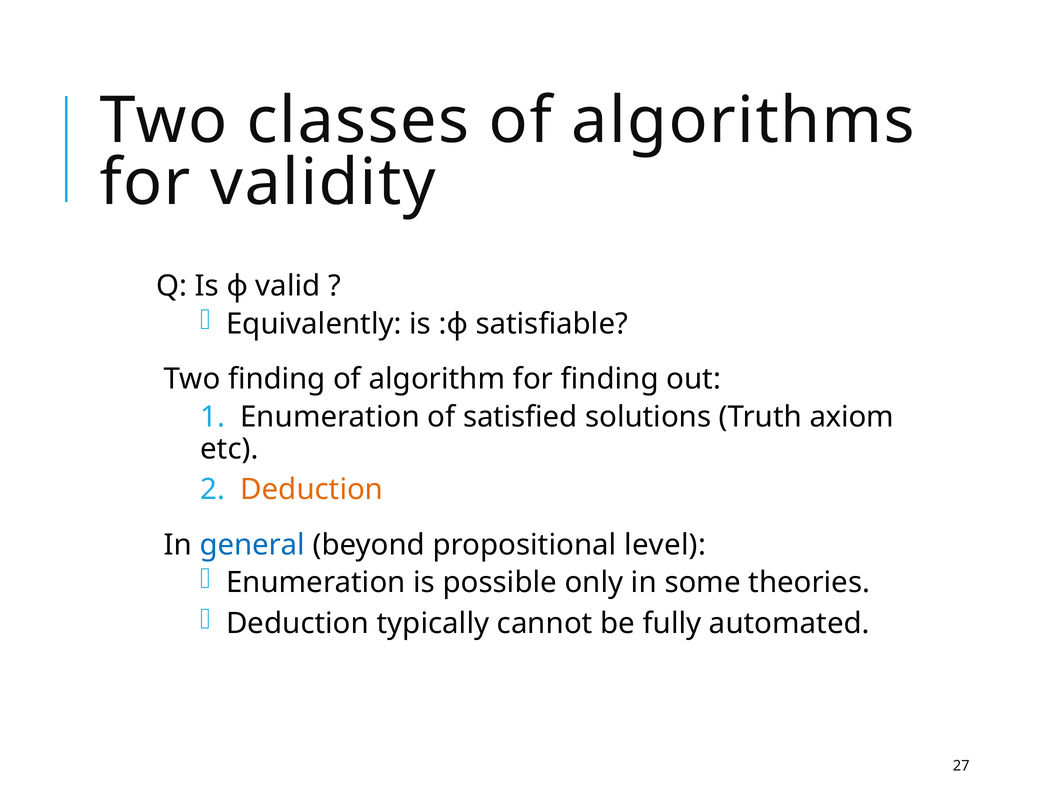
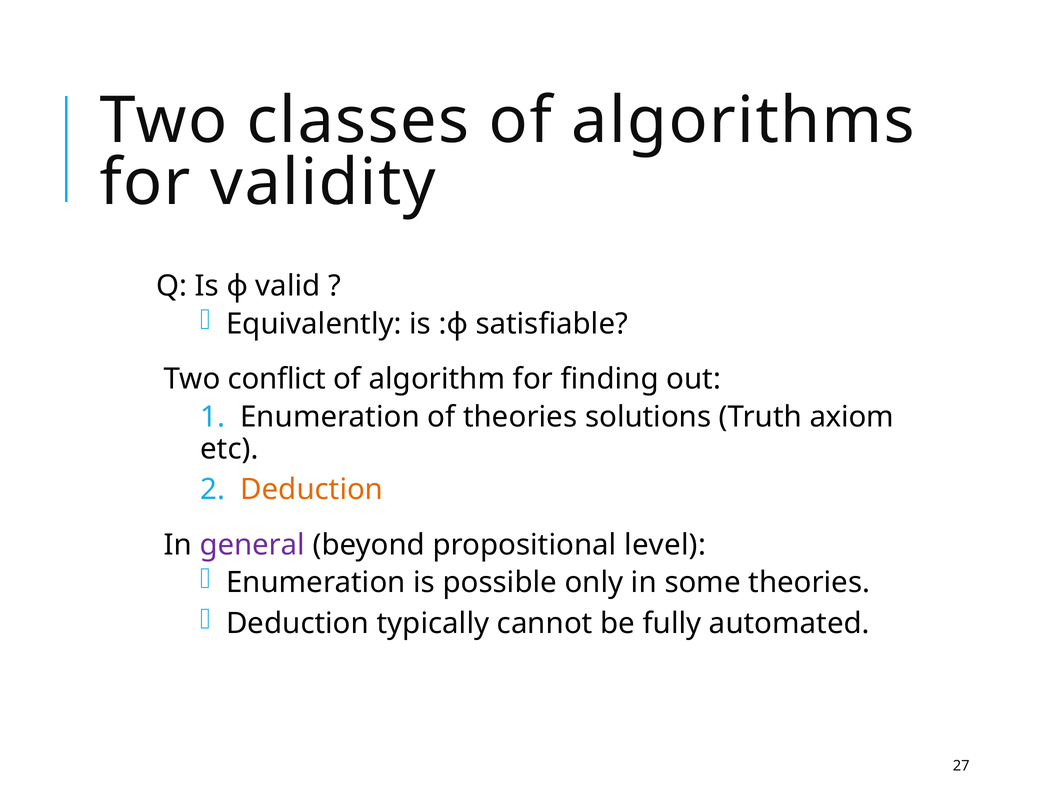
Two finding: finding -> conflict
of satisfied: satisfied -> theories
general colour: blue -> purple
